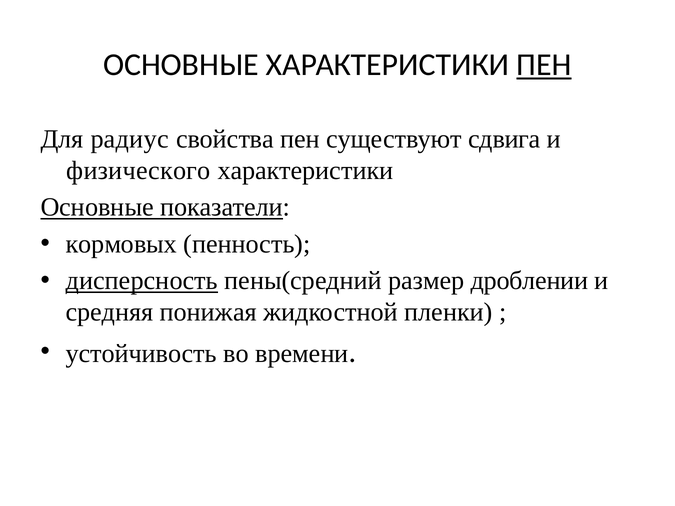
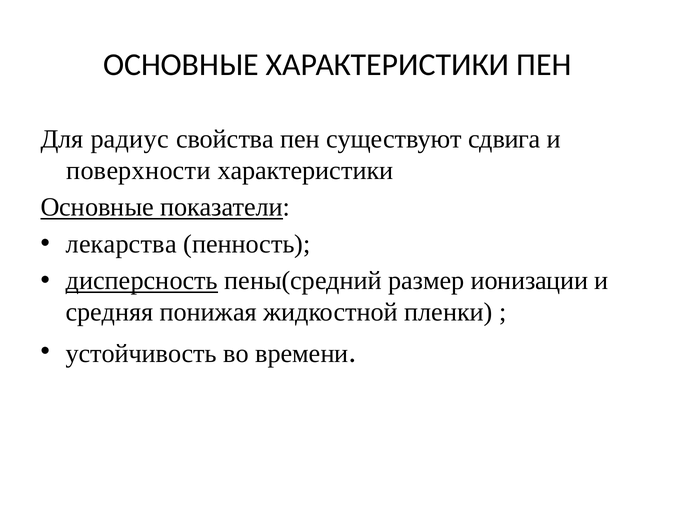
ПЕН at (544, 65) underline: present -> none
физического: физического -> поверхности
кормовых: кормовых -> лекарства
дроблении: дроблении -> ионизации
